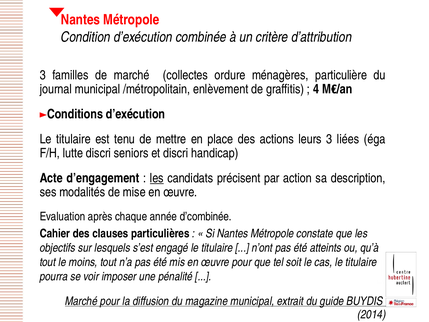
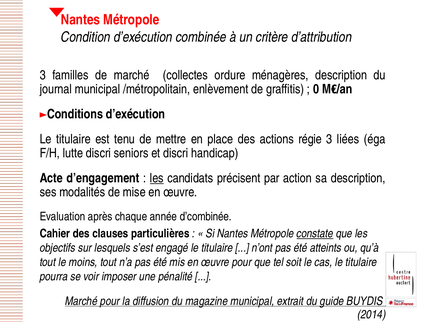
ménagères particulière: particulière -> description
4: 4 -> 0
leurs: leurs -> régie
constate underline: none -> present
